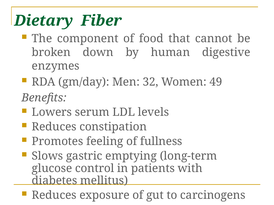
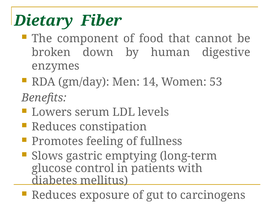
32: 32 -> 14
49: 49 -> 53
